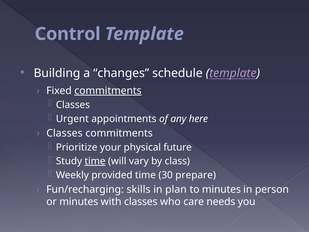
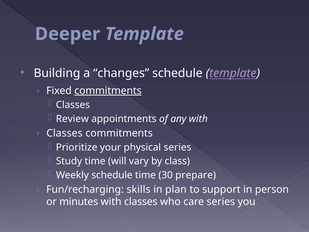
Control: Control -> Deeper
Urgent: Urgent -> Review
any here: here -> with
physical future: future -> series
time at (95, 161) underline: present -> none
Weekly provided: provided -> schedule
to minutes: minutes -> support
care needs: needs -> series
